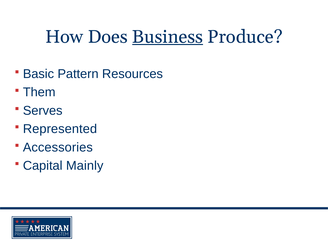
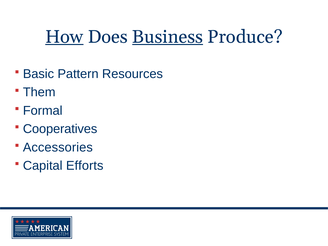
How underline: none -> present
Serves: Serves -> Formal
Represented: Represented -> Cooperatives
Mainly: Mainly -> Efforts
